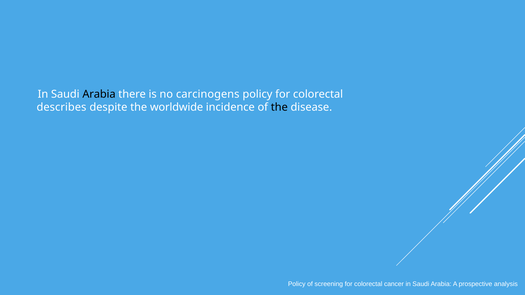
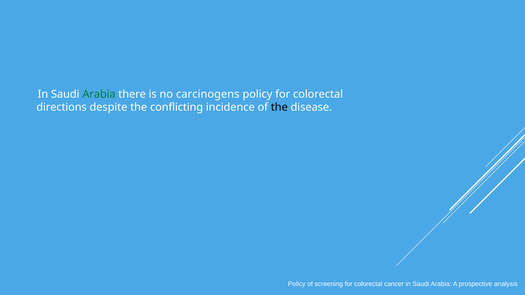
Arabia at (99, 94) colour: black -> green
describes: describes -> directions
worldwide: worldwide -> conflicting
